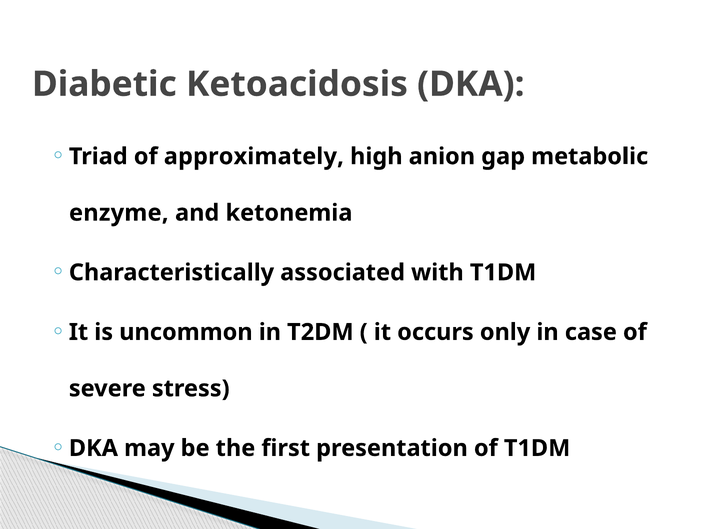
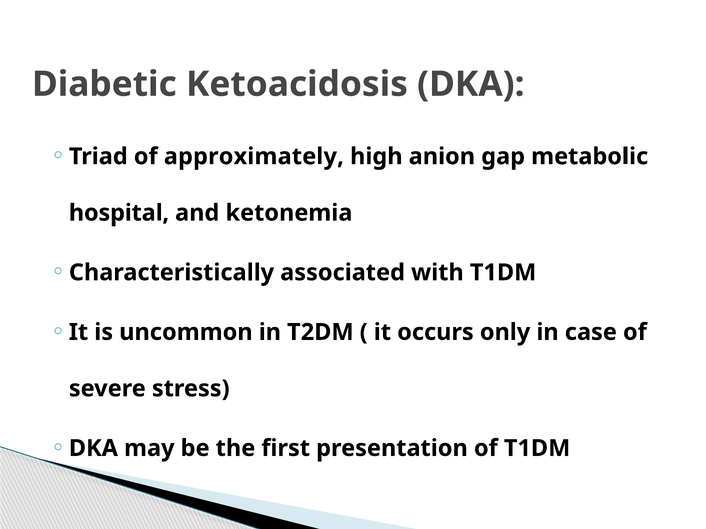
enzyme: enzyme -> hospital
